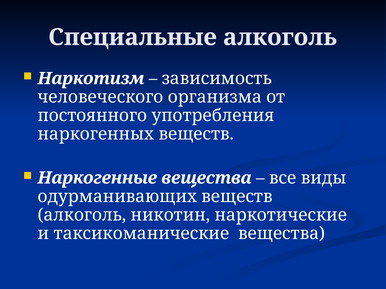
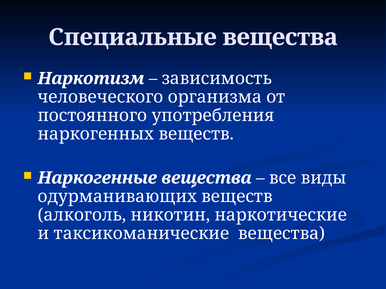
Специальные алкоголь: алкоголь -> вещества
